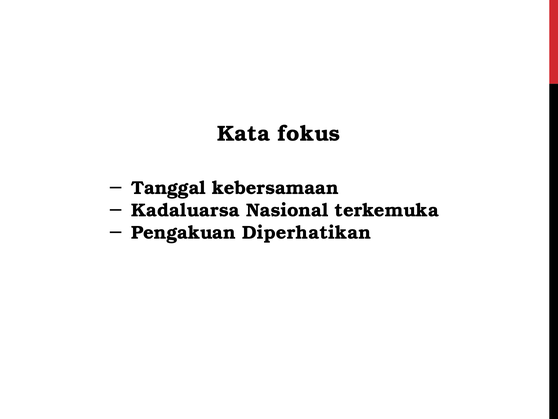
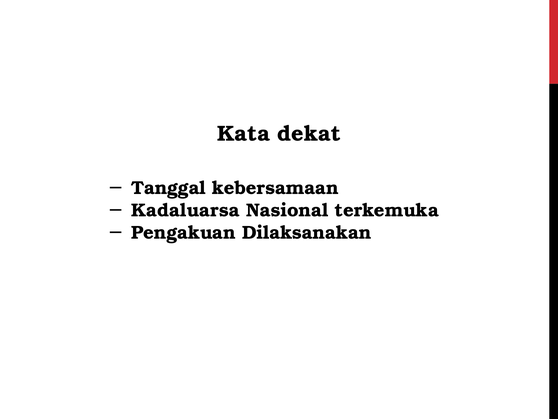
fokus: fokus -> dekat
Diperhatikan: Diperhatikan -> Dilaksanakan
